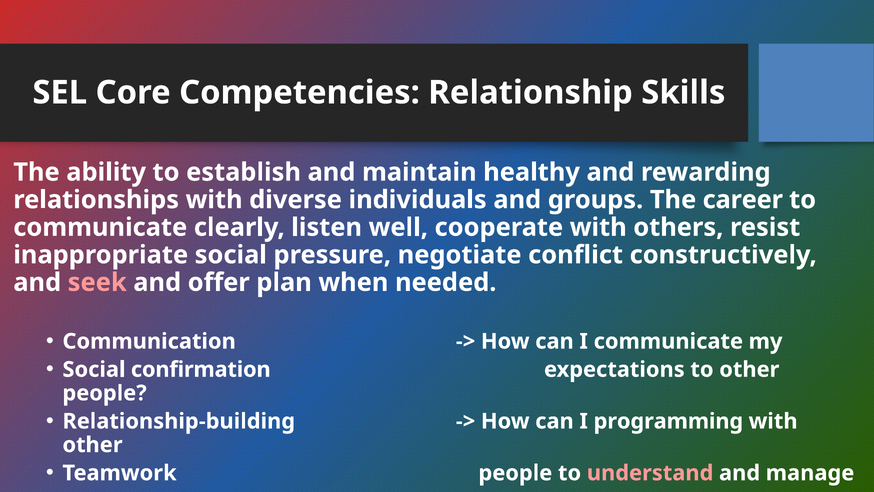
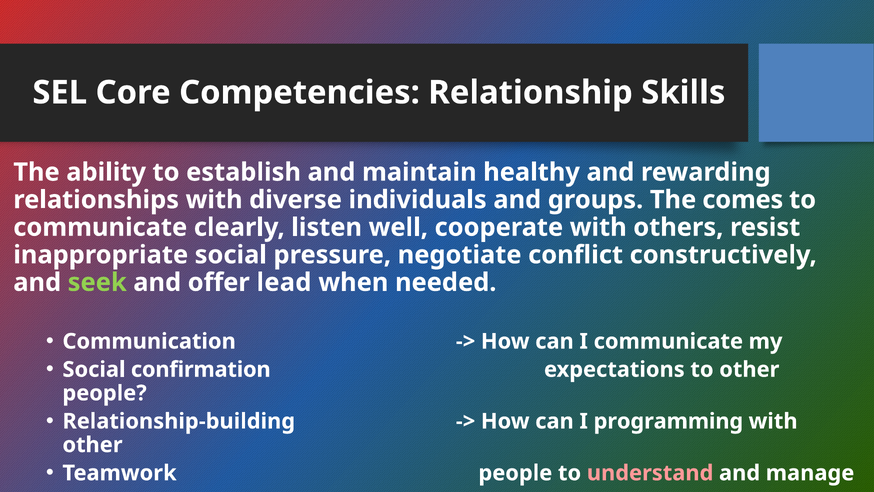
career: career -> comes
seek colour: pink -> light green
plan: plan -> lead
